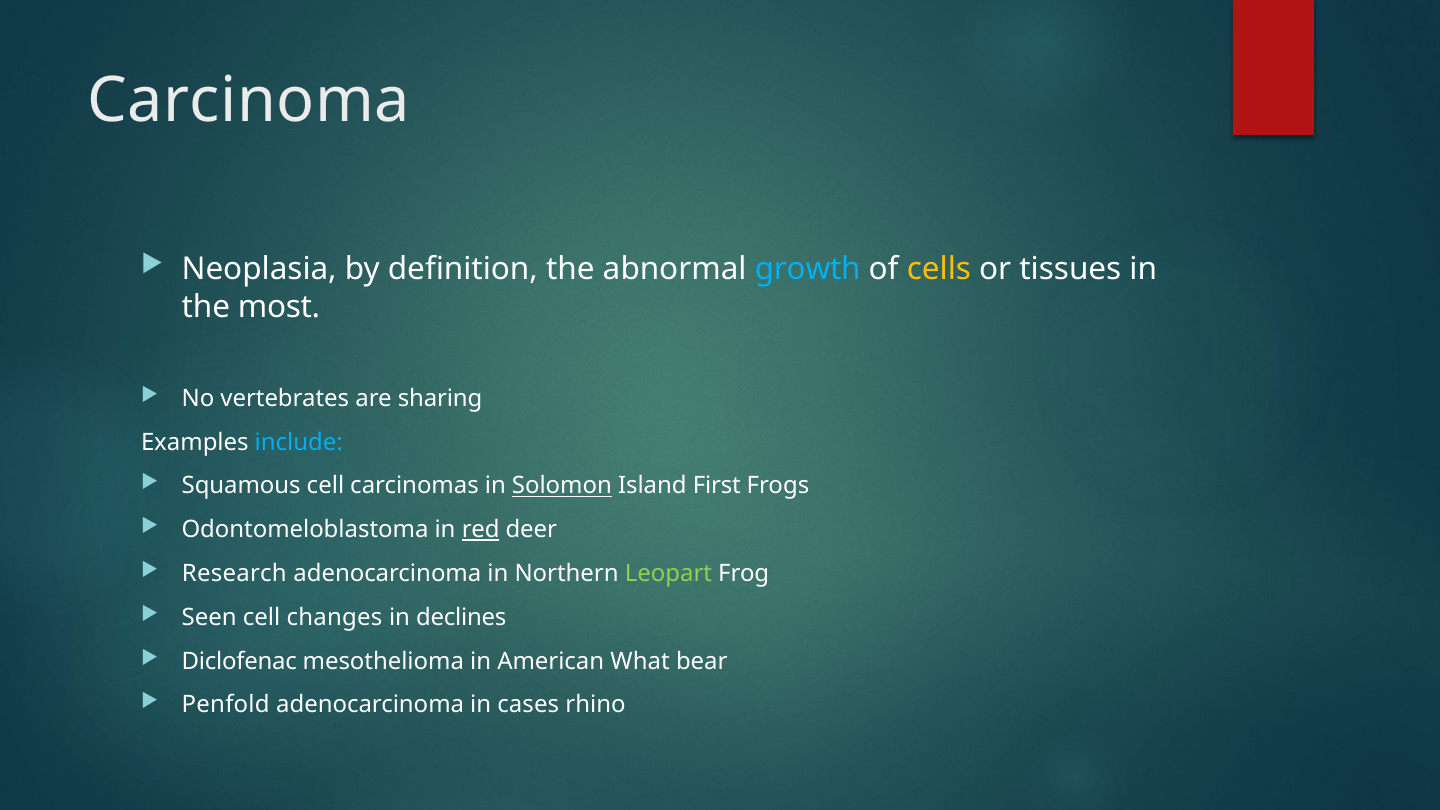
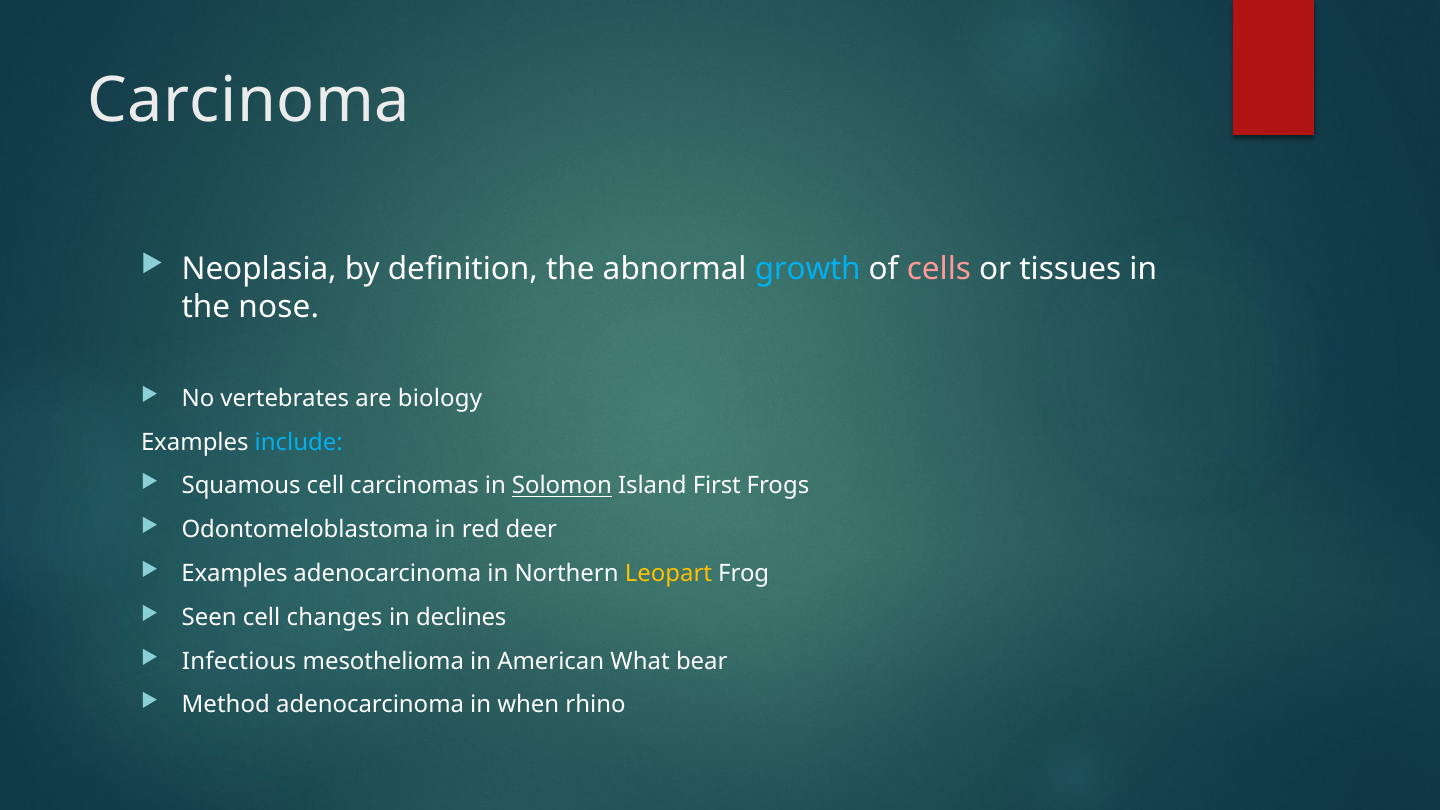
cells colour: yellow -> pink
most: most -> nose
sharing: sharing -> biology
red underline: present -> none
Research at (234, 574): Research -> Examples
Leopart colour: light green -> yellow
Diclofenac: Diclofenac -> Infectious
Penfold: Penfold -> Method
cases: cases -> when
